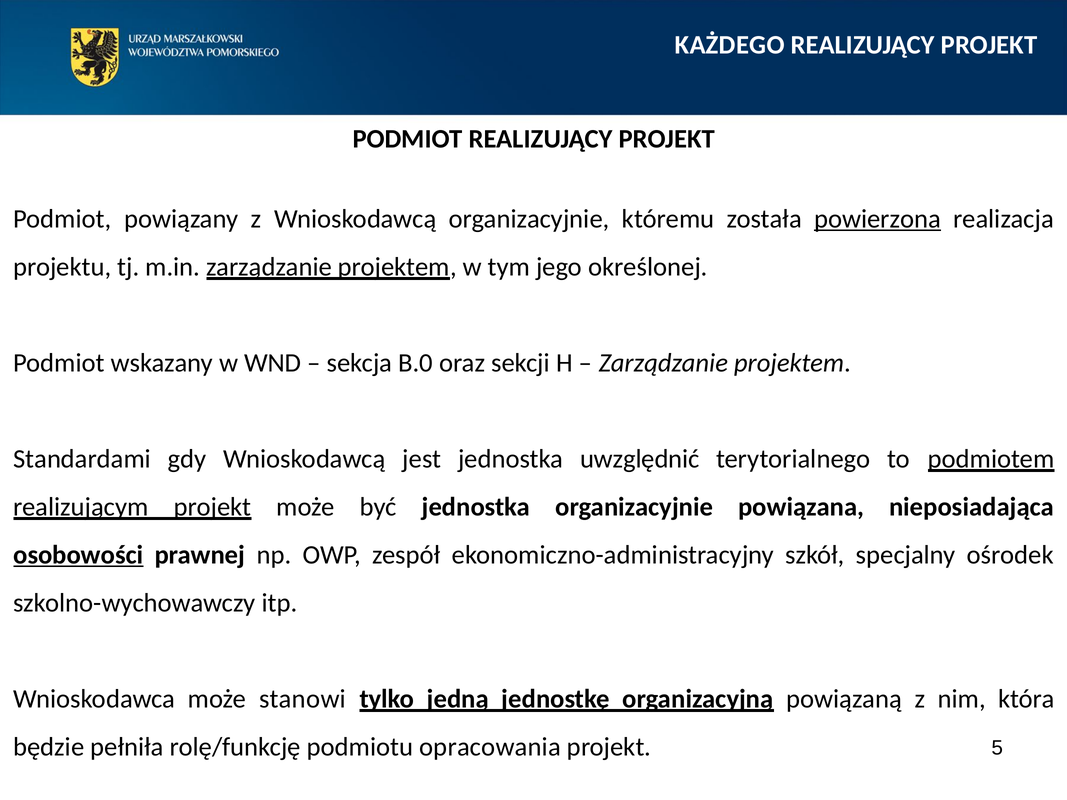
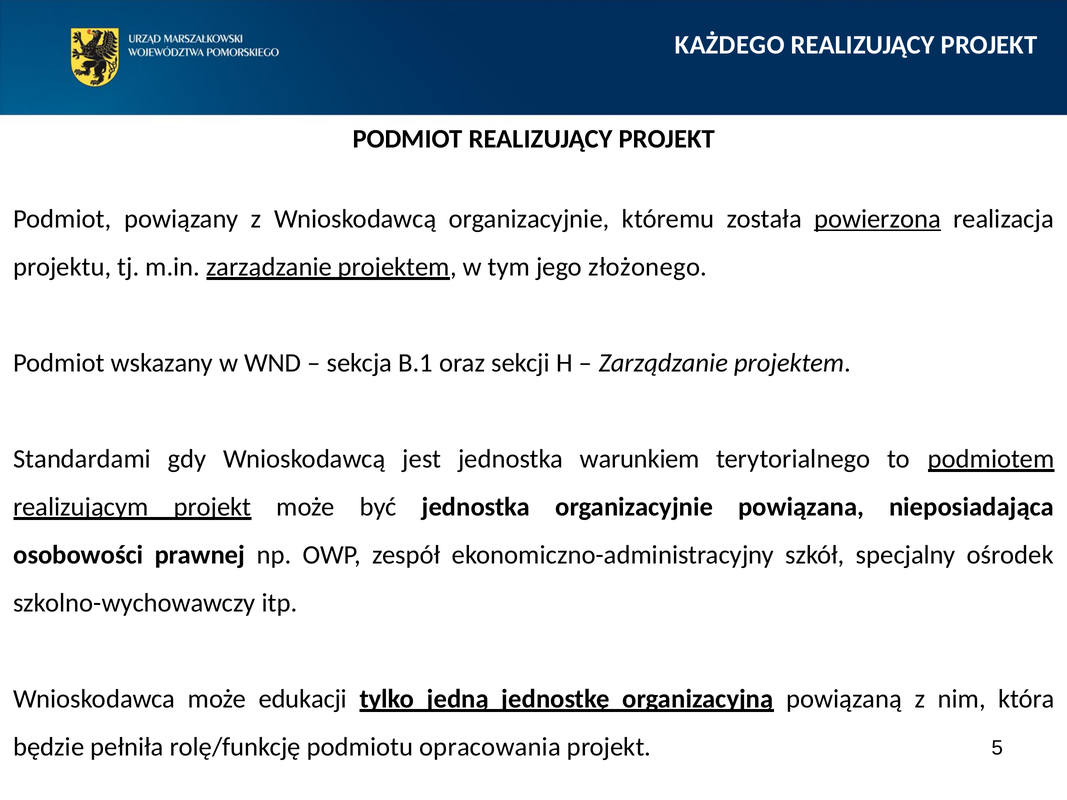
określonej: określonej -> złożonego
B.0: B.0 -> B.1
uwzględnić: uwzględnić -> warunkiem
osobowości underline: present -> none
stanowi: stanowi -> edukacji
